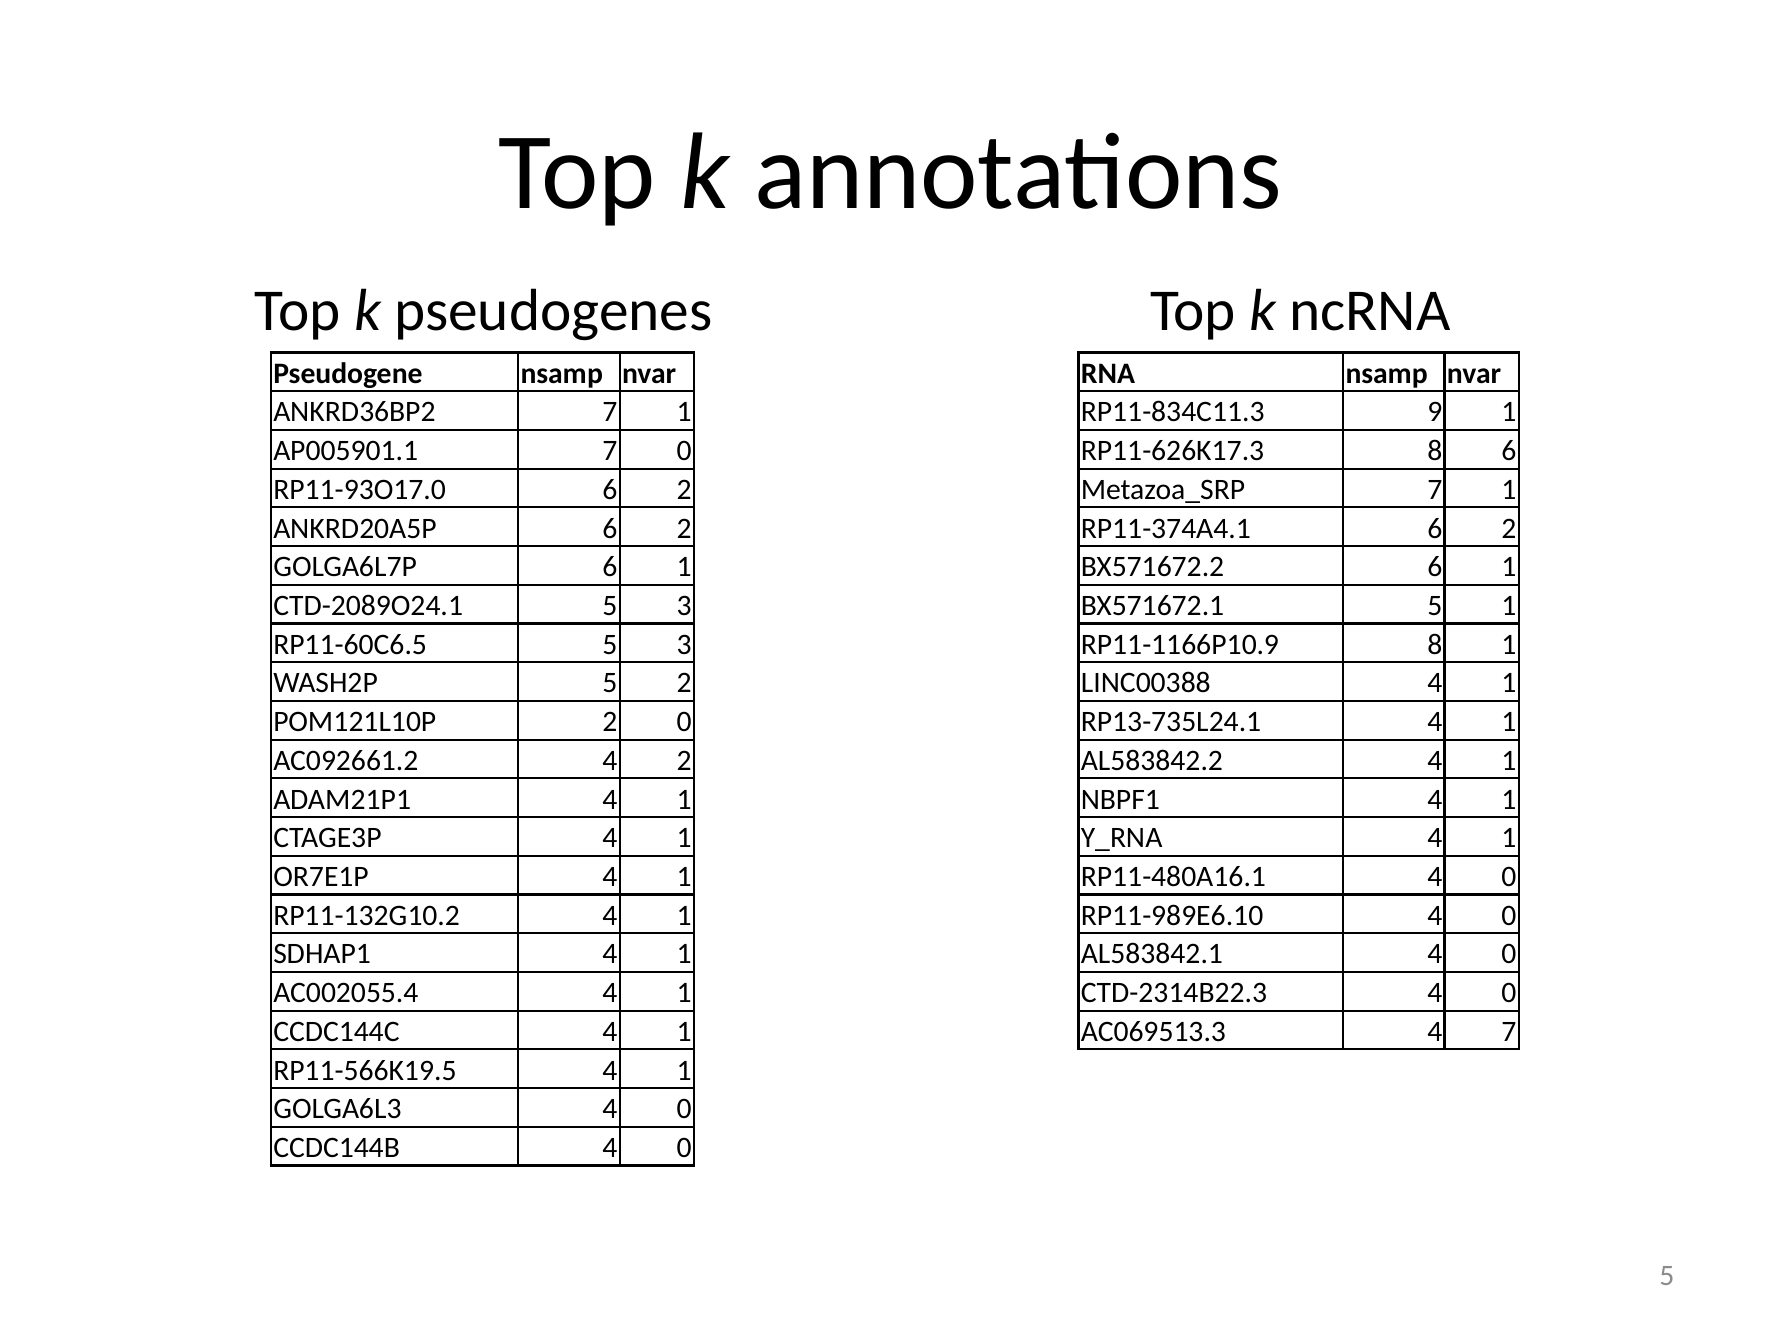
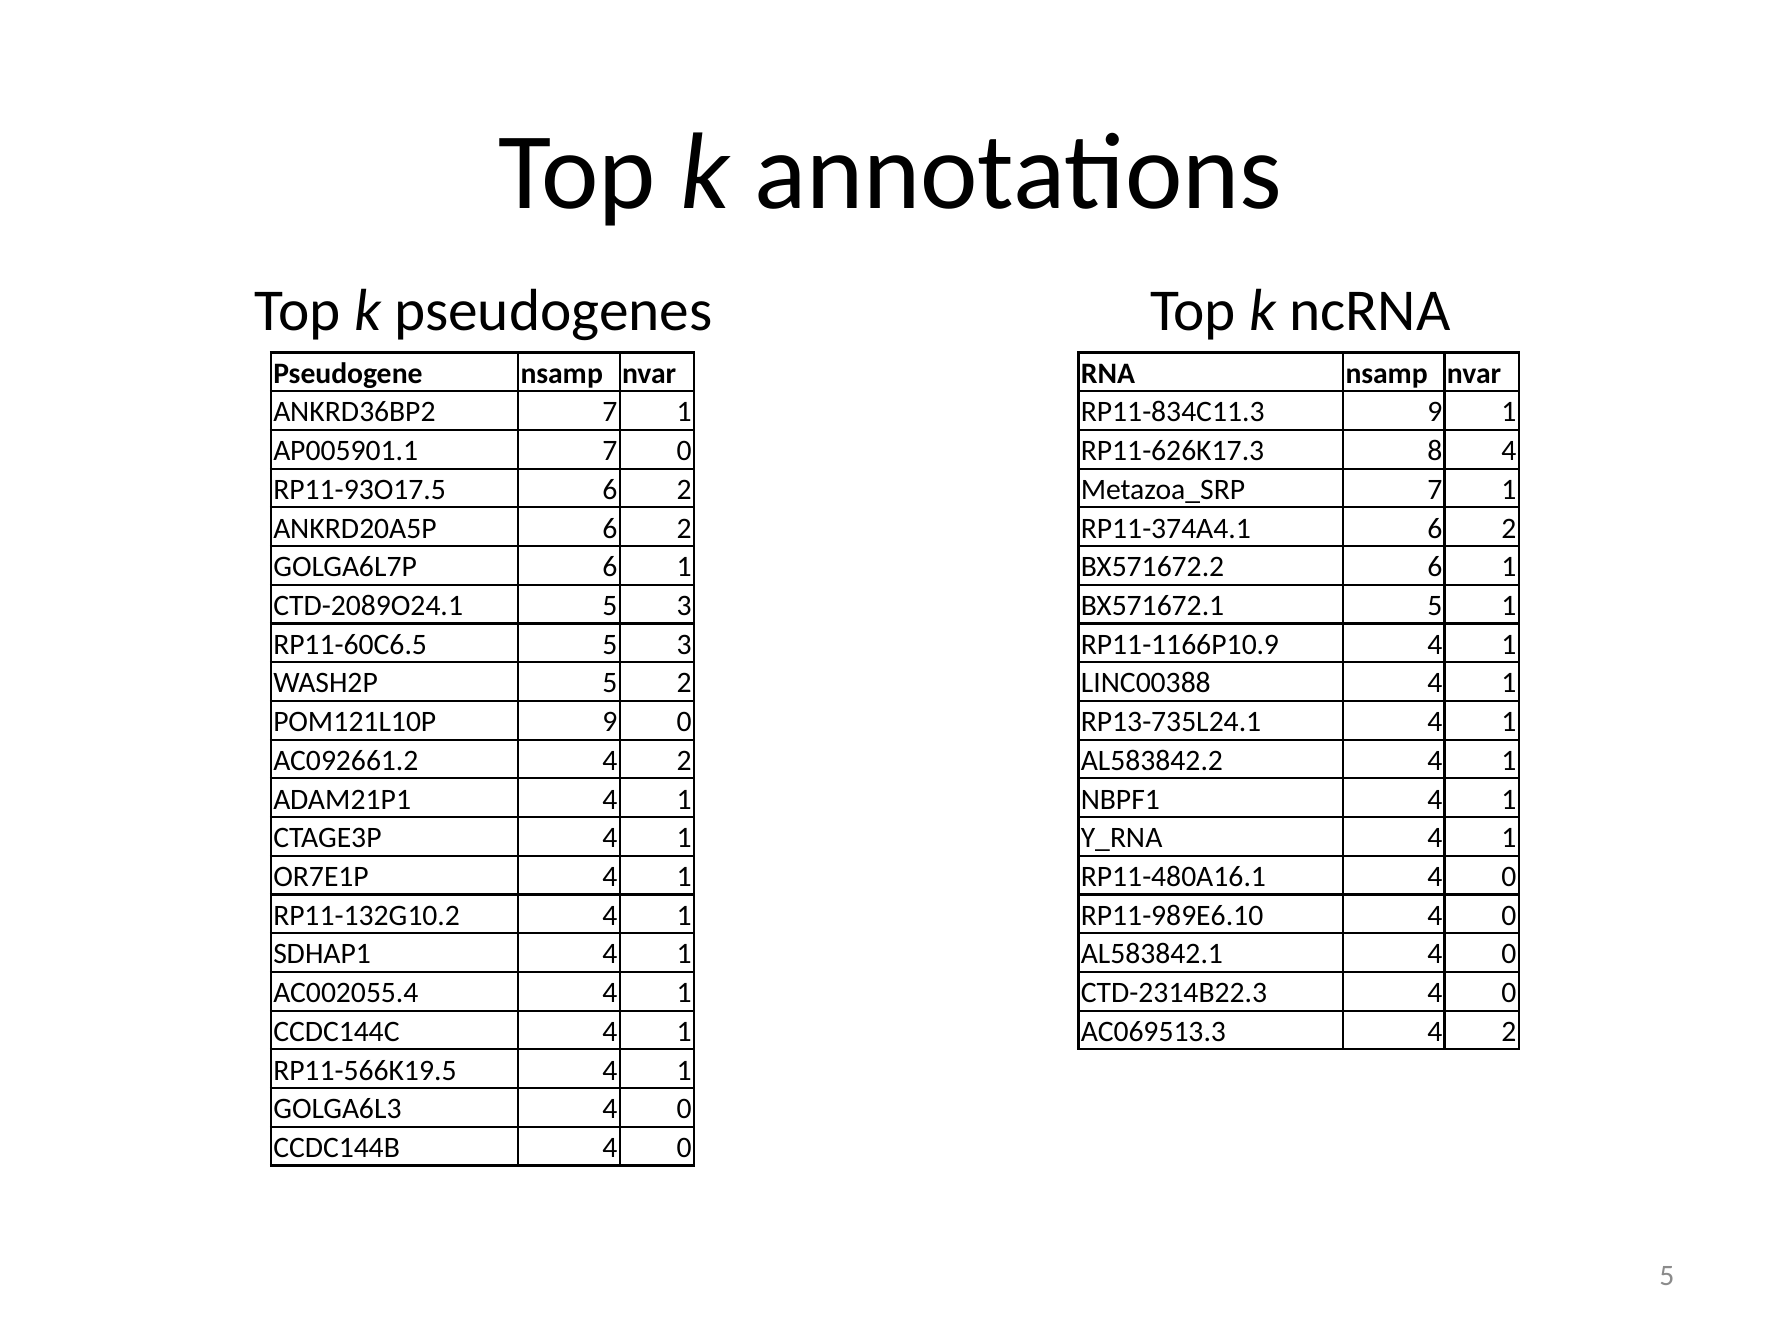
8 6: 6 -> 4
RP11-93O17.0: RP11-93O17.0 -> RP11-93O17.5
RP11-1166P10.9 8: 8 -> 4
POM121L10P 2: 2 -> 9
AC069513.3 4 7: 7 -> 2
